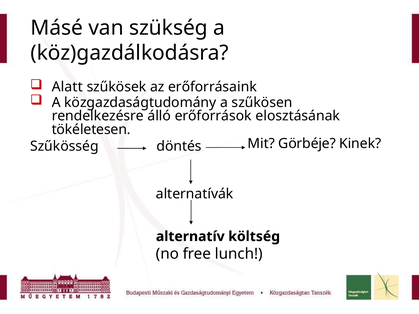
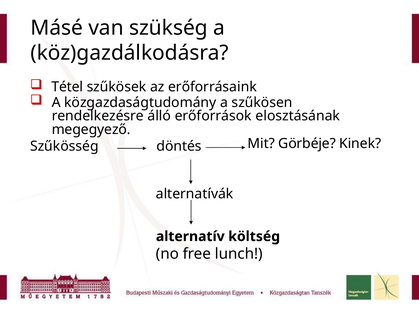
Alatt: Alatt -> Tétel
tökéletesen: tökéletesen -> megegyező
